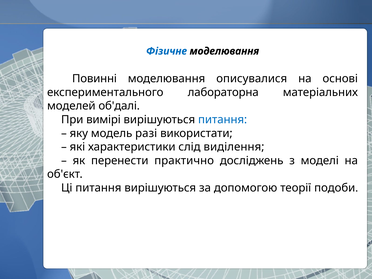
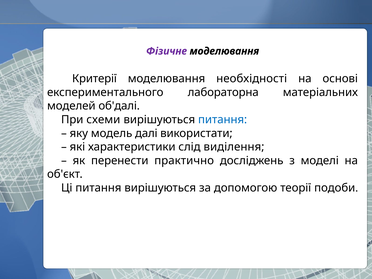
Фізичне colour: blue -> purple
Повинні: Повинні -> Критерії
описувалися: описувалися -> необхідності
вимірі: вимірі -> схеми
разі: разі -> далі
